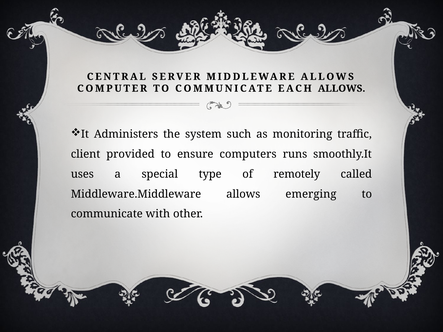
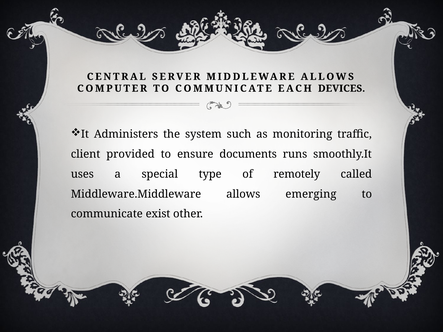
EACH ALLOWS: ALLOWS -> DEVICES
computers: computers -> documents
with: with -> exist
